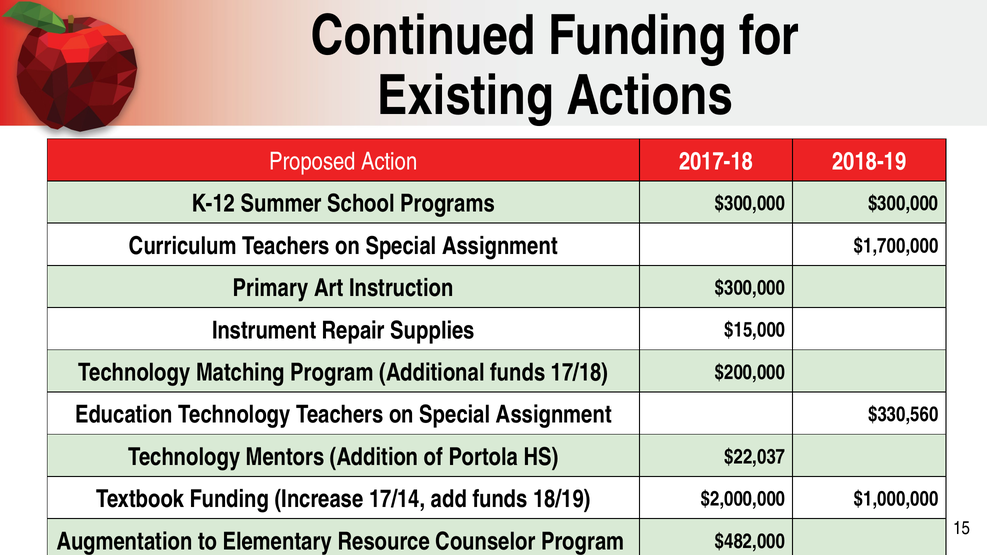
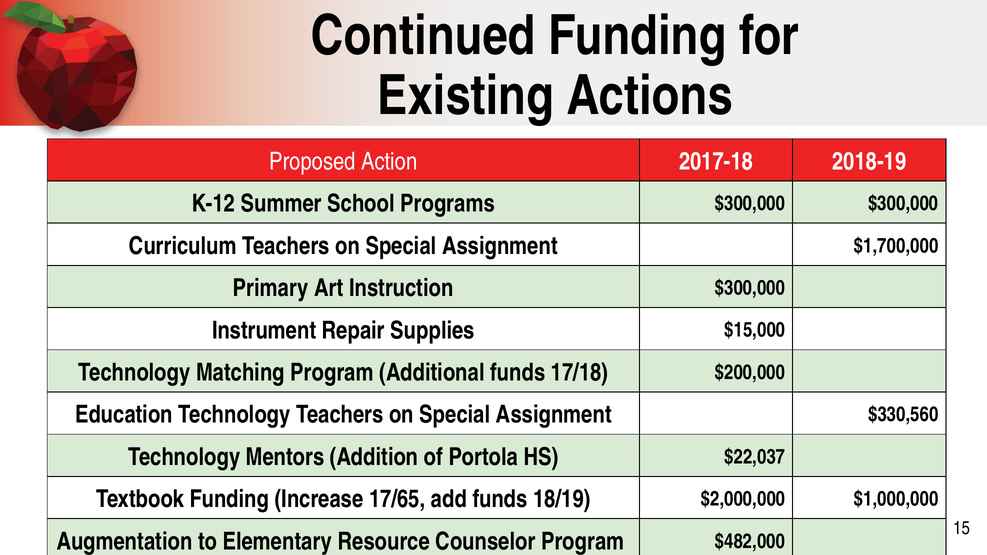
17/14: 17/14 -> 17/65
